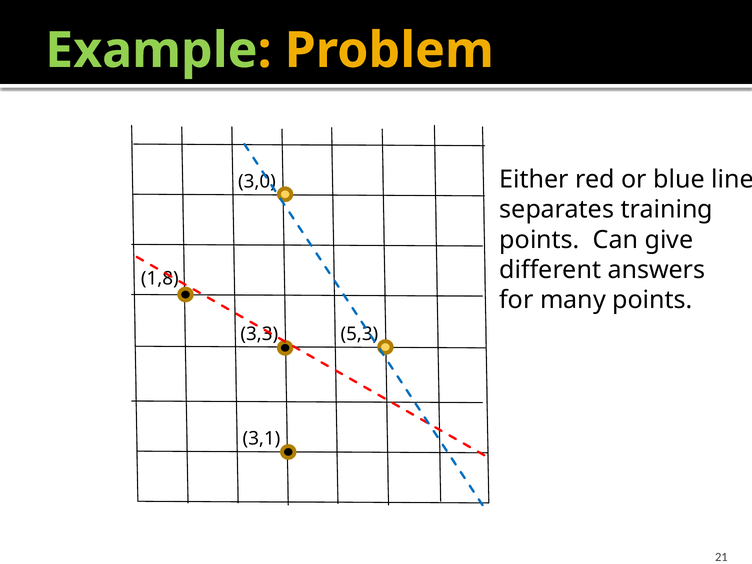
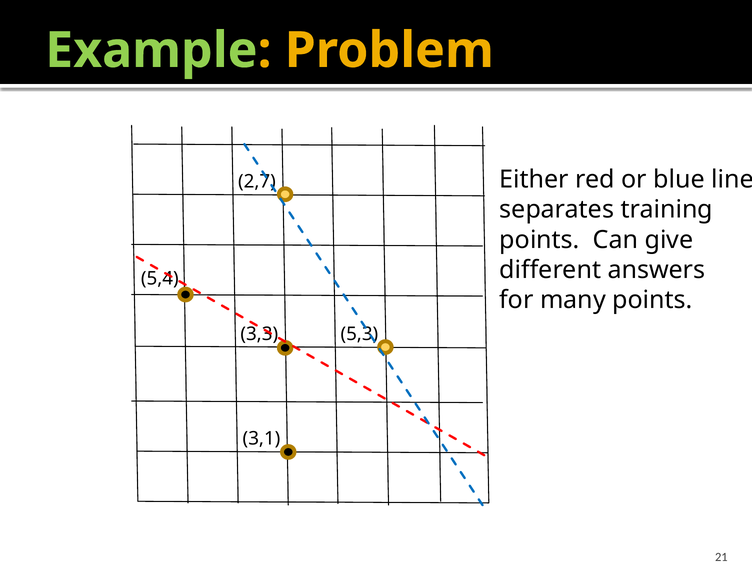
3,0: 3,0 -> 2,7
1,8: 1,8 -> 5,4
